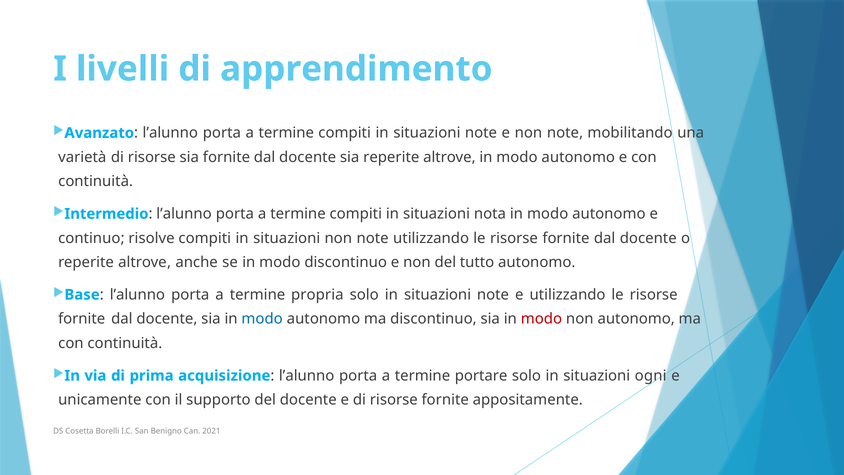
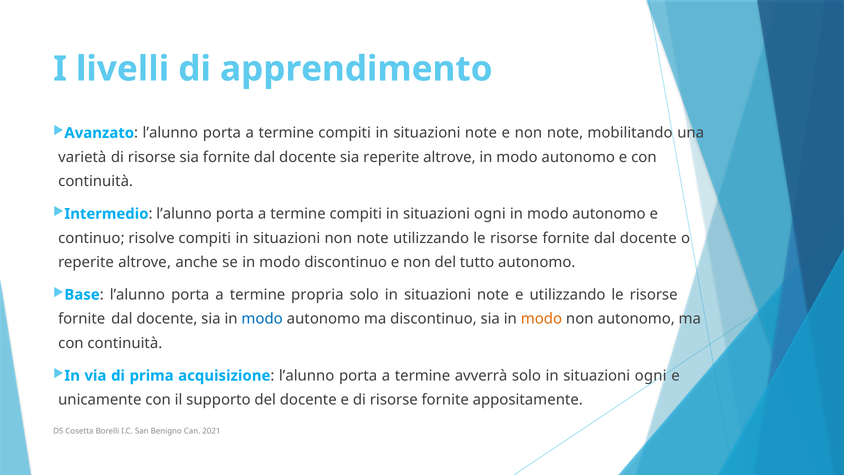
compiti in situazioni nota: nota -> ogni
modo at (541, 319) colour: red -> orange
portare: portare -> avverrà
